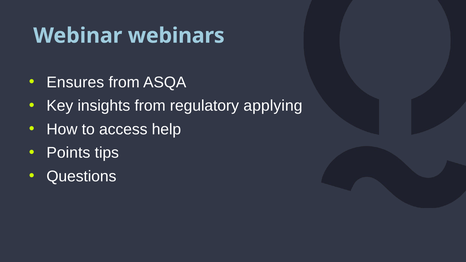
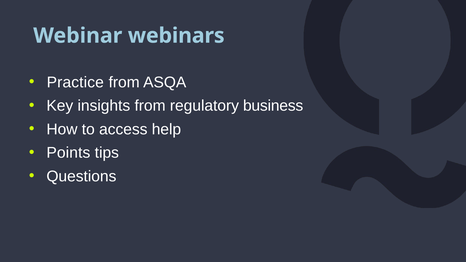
Ensures: Ensures -> Practice
applying: applying -> business
